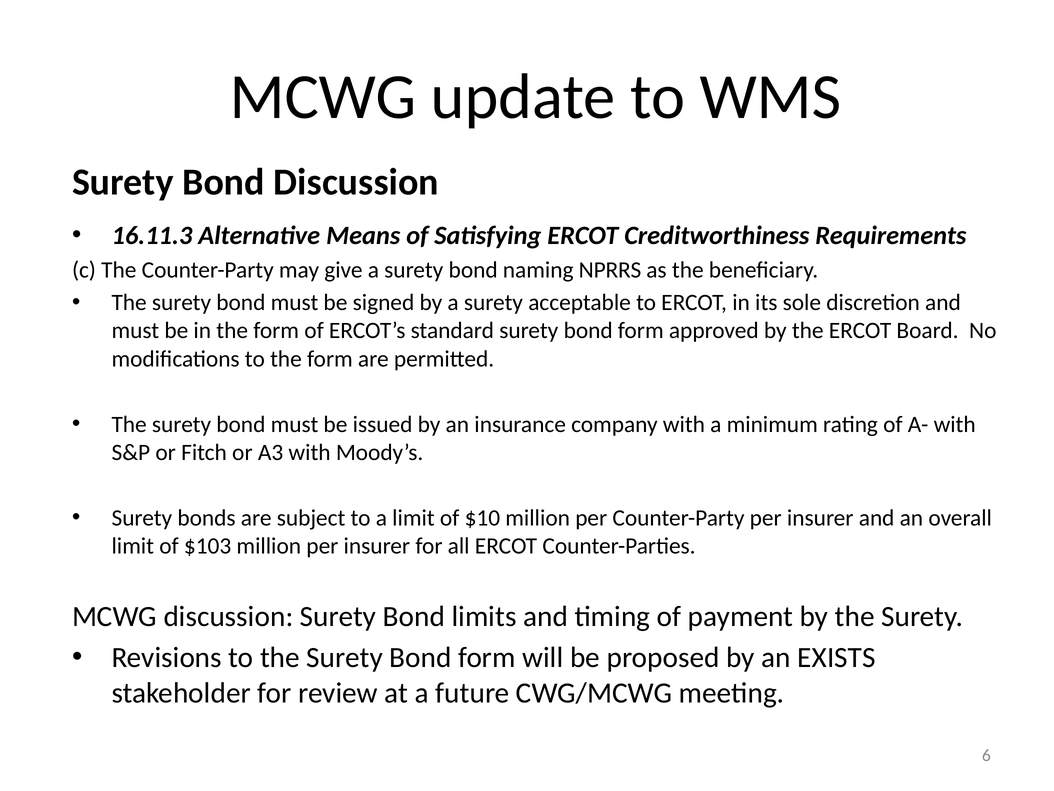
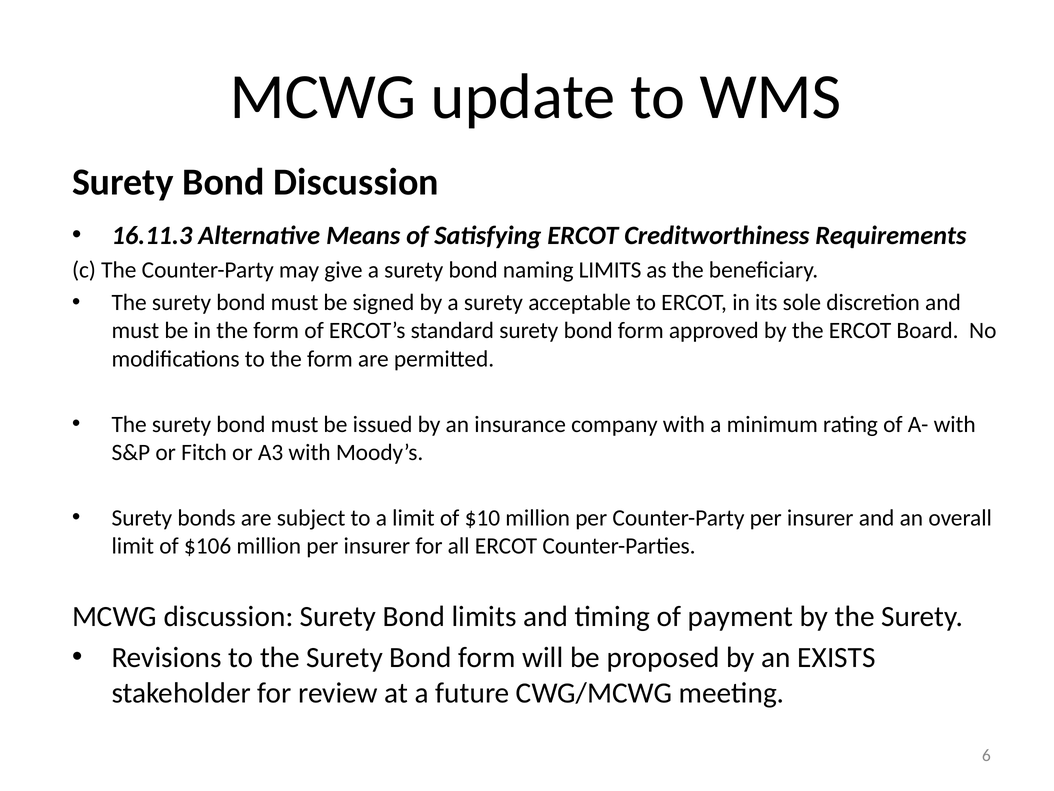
naming NPRRS: NPRRS -> LIMITS
$103: $103 -> $106
